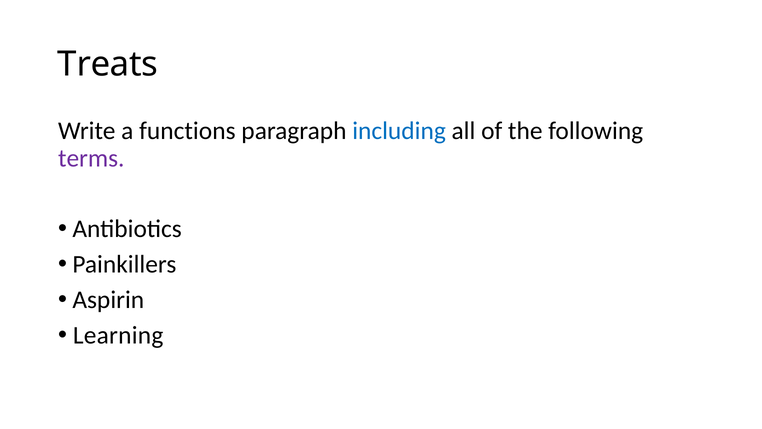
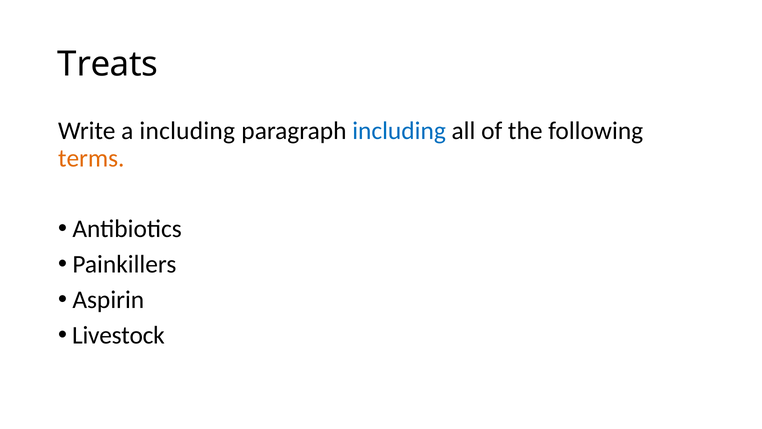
a functions: functions -> including
terms colour: purple -> orange
Learning: Learning -> Livestock
